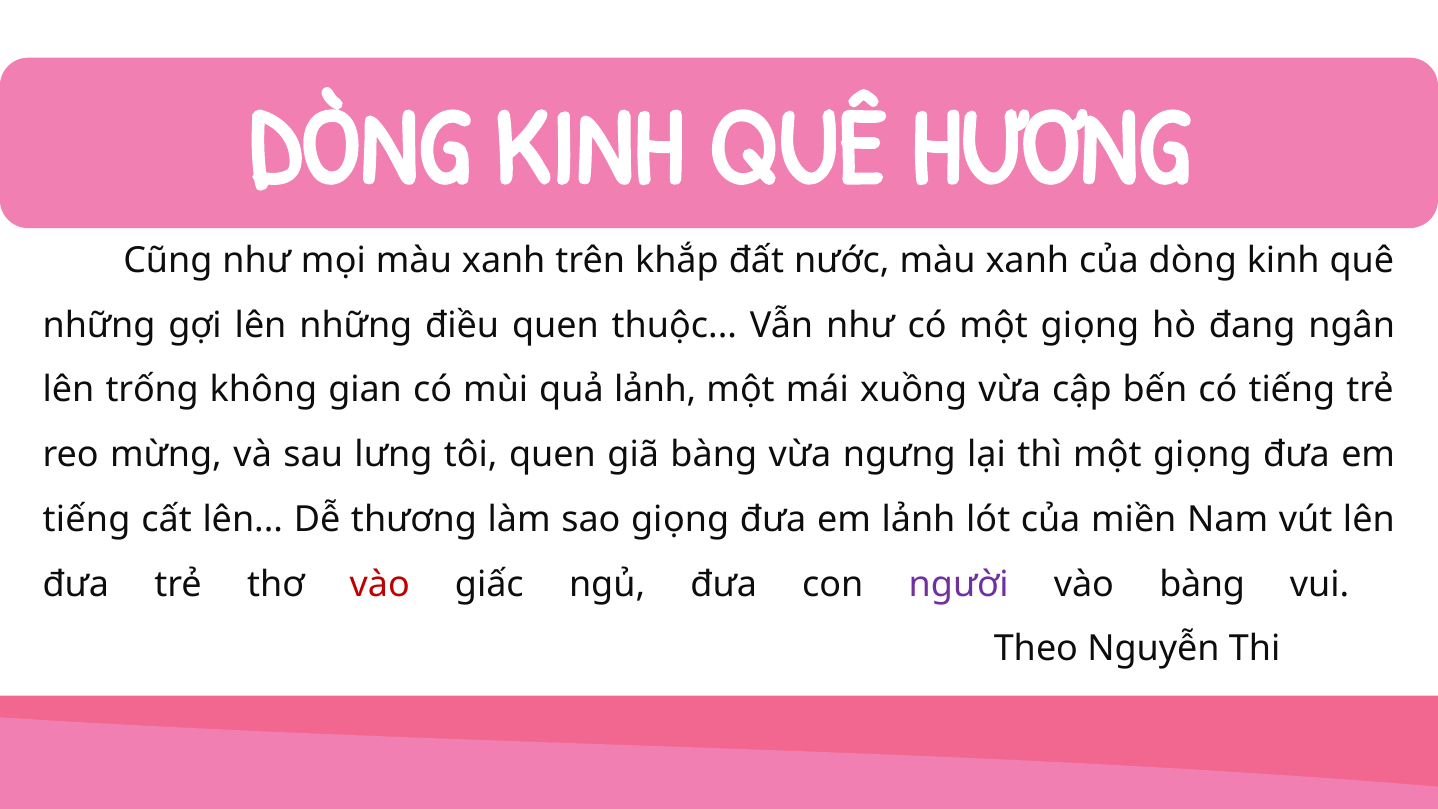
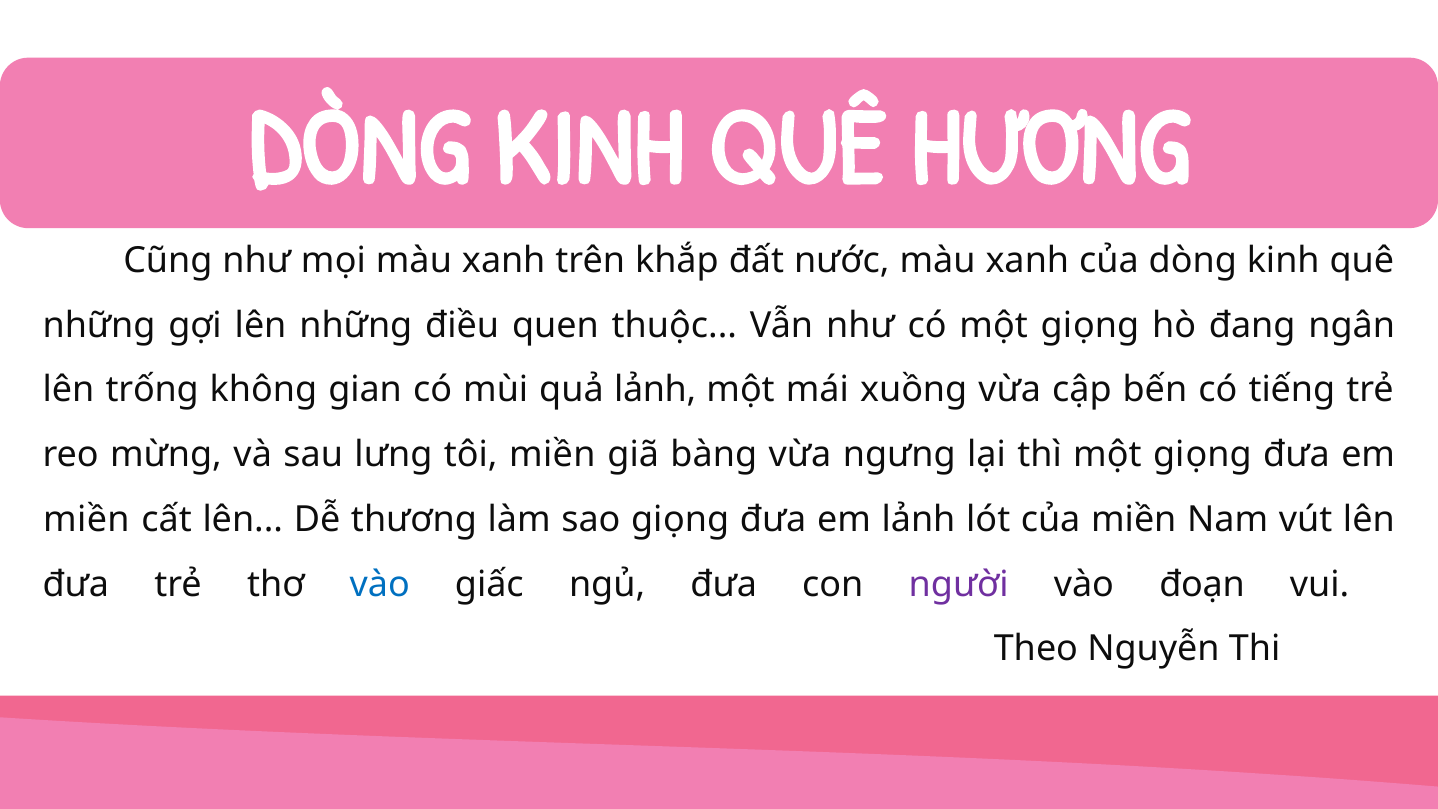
tôi quen: quen -> miền
tiếng at (87, 519): tiếng -> miền
vào at (380, 584) colour: red -> blue
vào bàng: bàng -> đoạn
